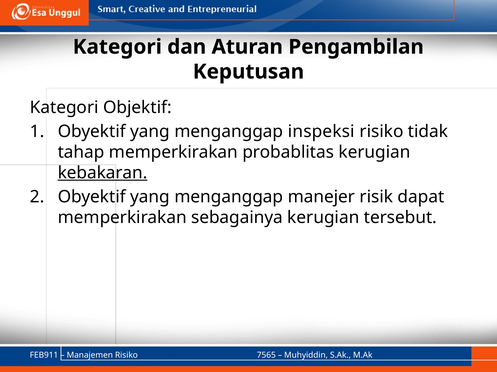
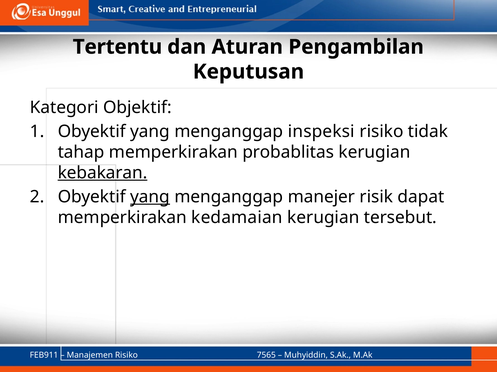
Kategori at (117, 47): Kategori -> Tertentu
yang at (150, 197) underline: none -> present
sebagainya: sebagainya -> kedamaian
